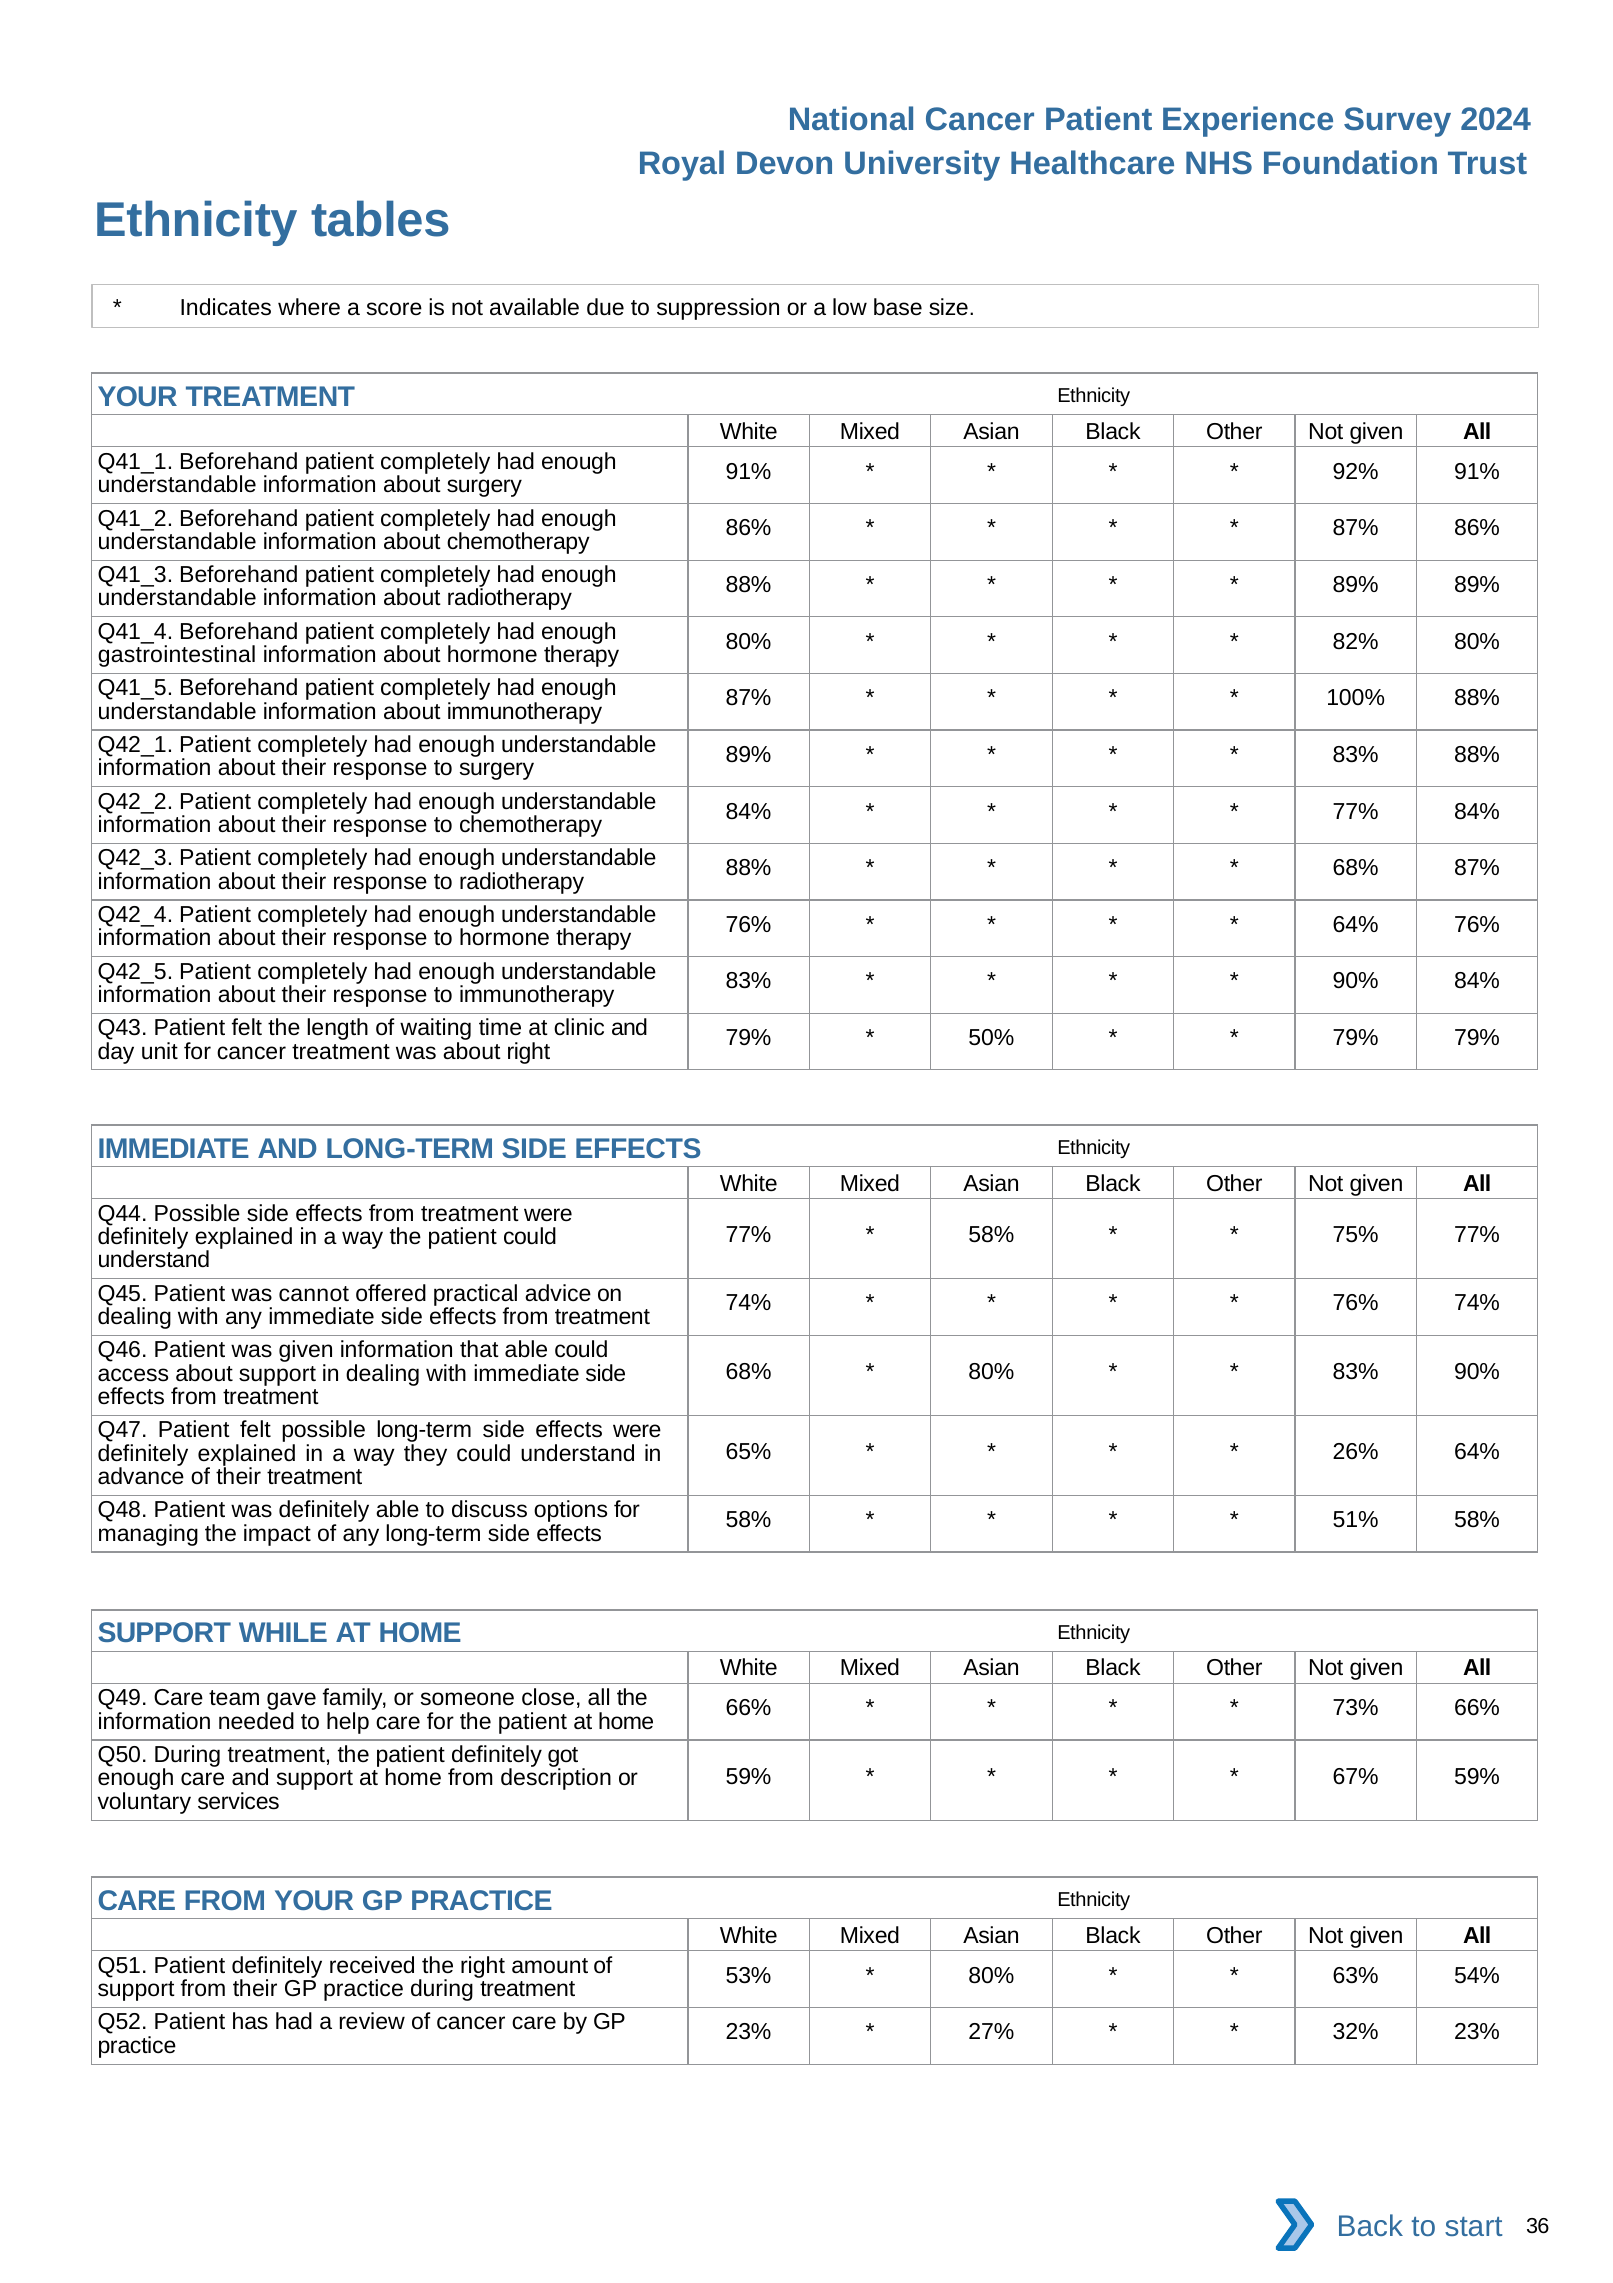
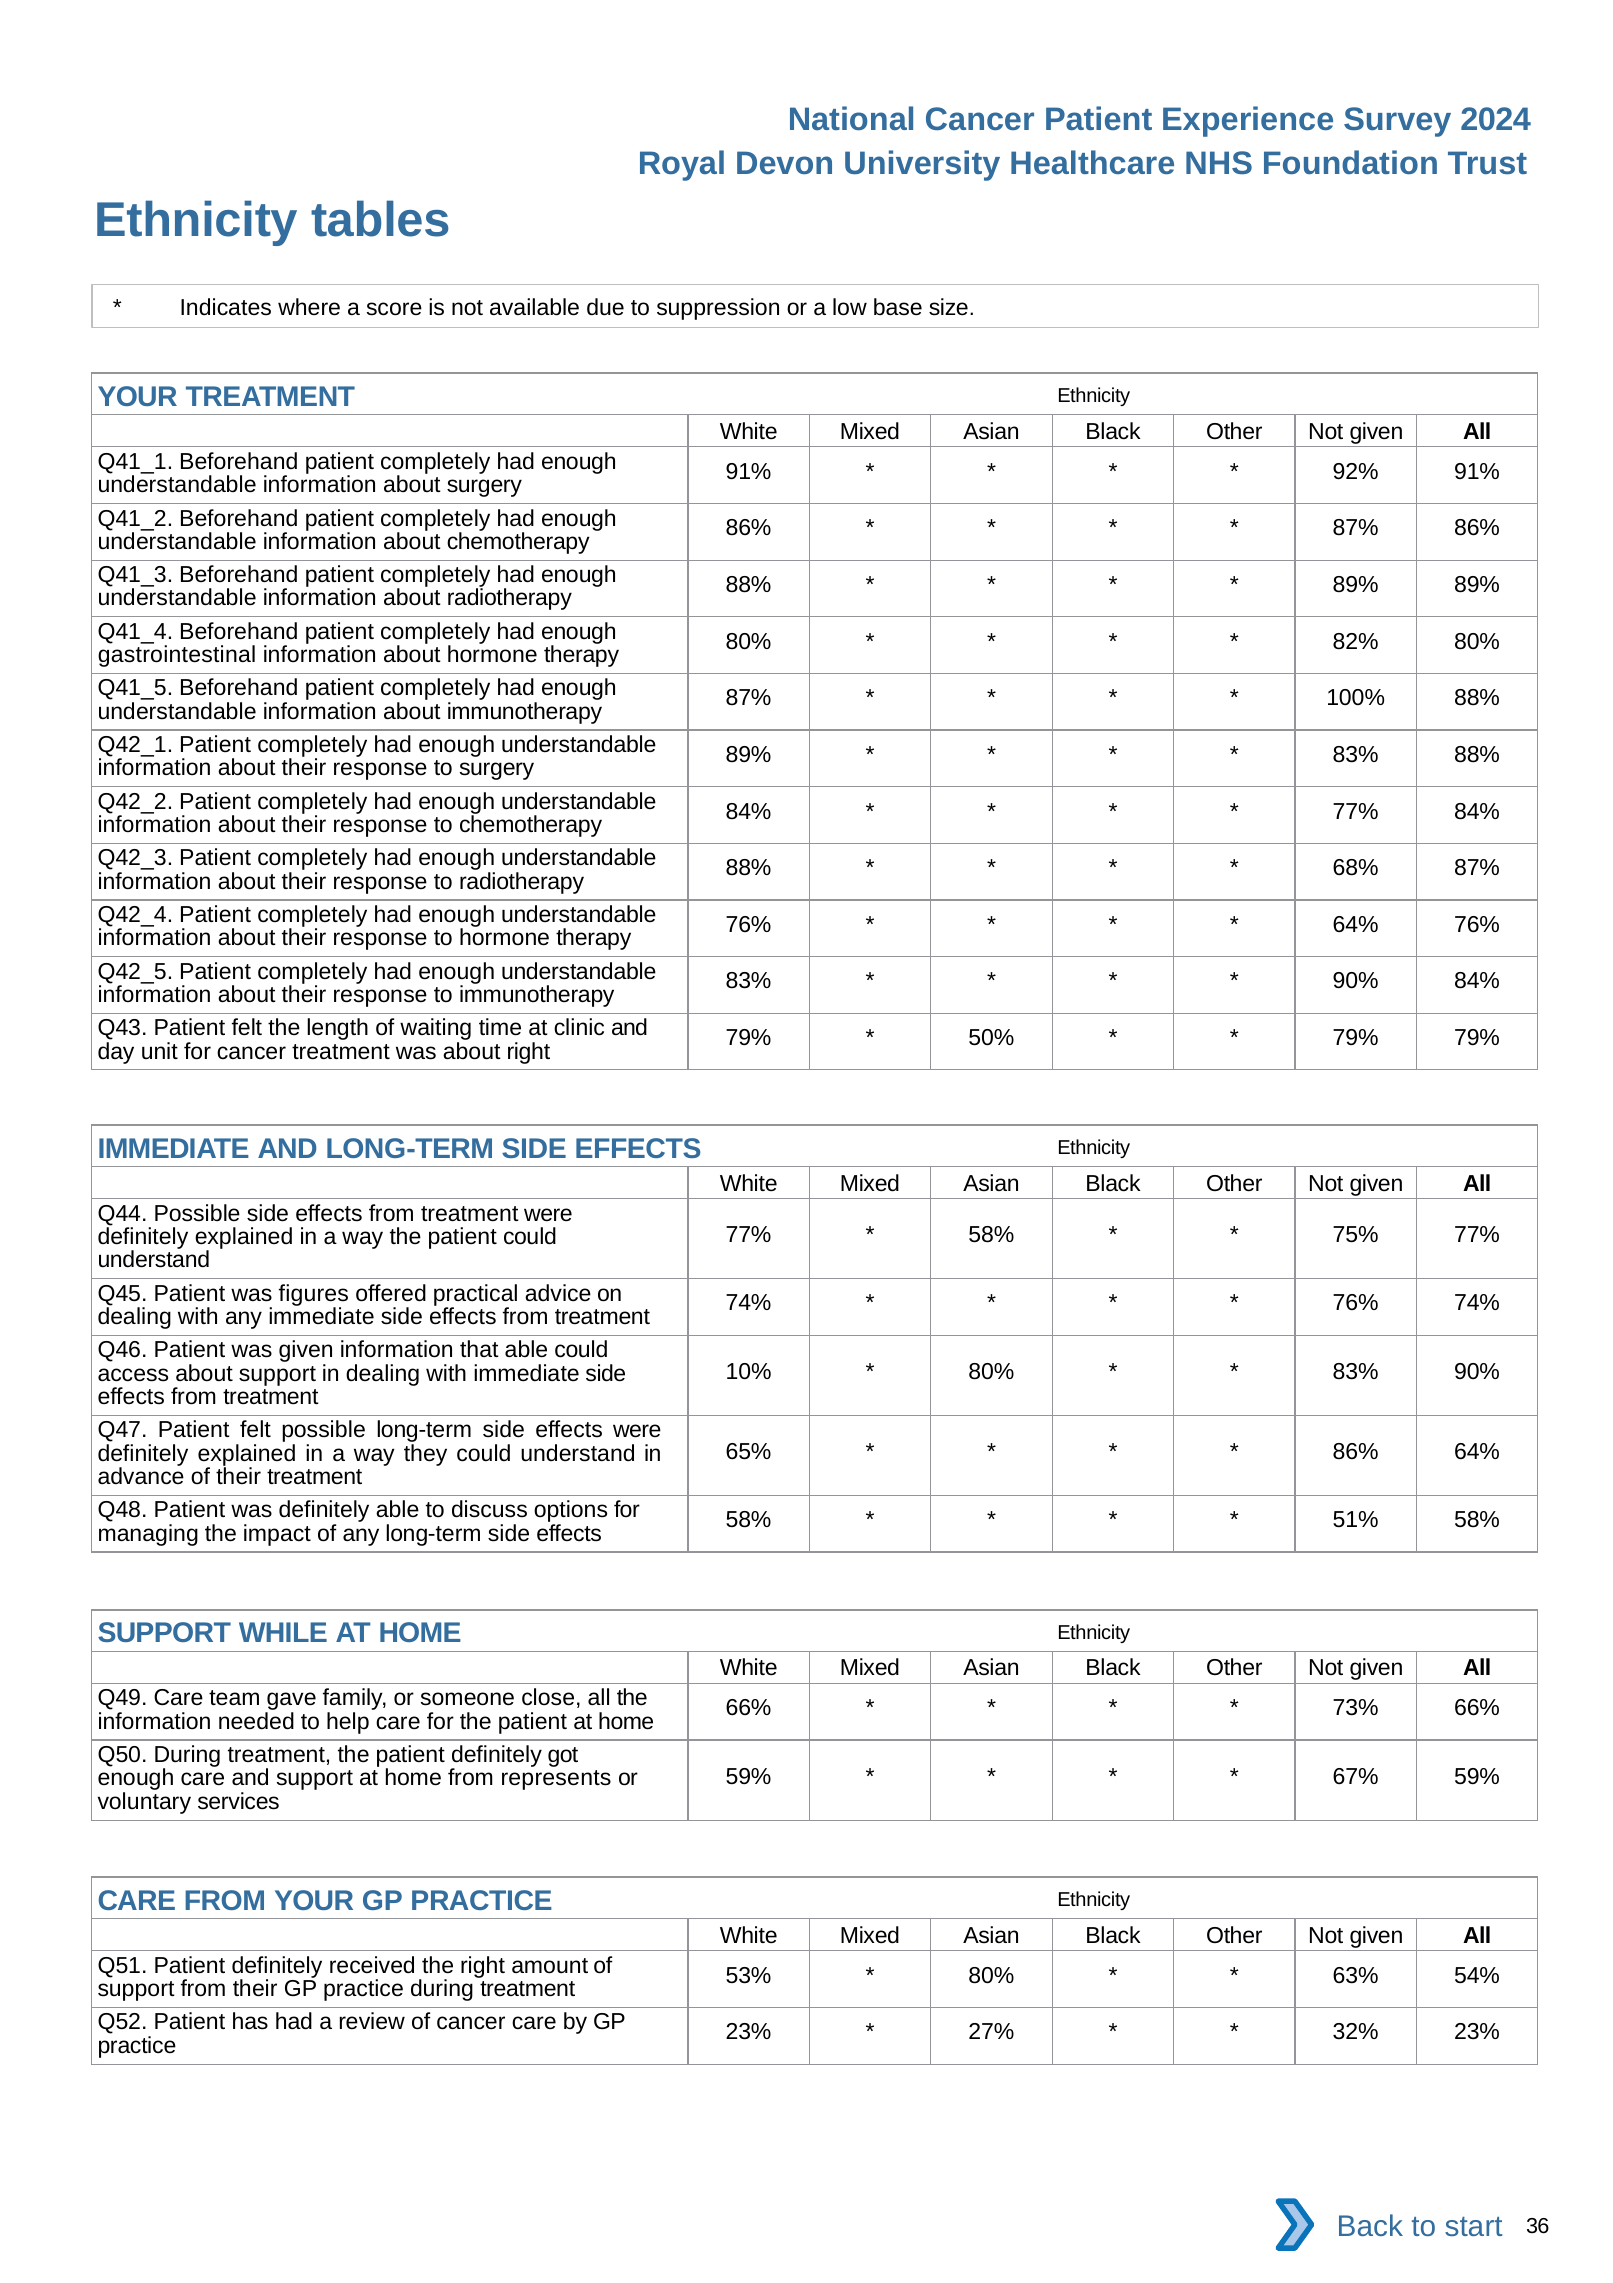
cannot: cannot -> figures
68% at (749, 1371): 68% -> 10%
26% at (1356, 1451): 26% -> 86%
description: description -> represents
